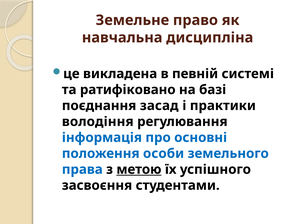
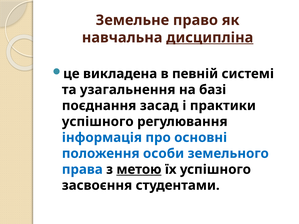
дисципліна underline: none -> present
ратифіковано: ратифіковано -> узагальнення
володіння at (98, 122): володіння -> успішного
